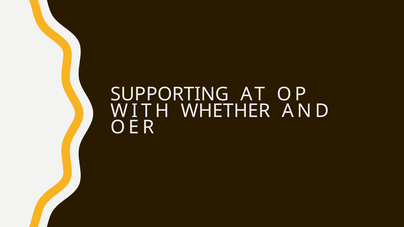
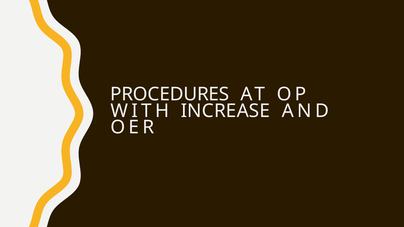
SUPPORTING: SUPPORTING -> PROCEDURES
WHETHER: WHETHER -> INCREASE
